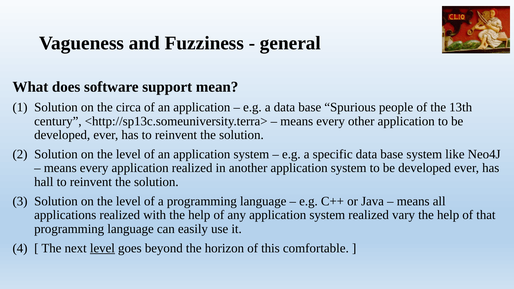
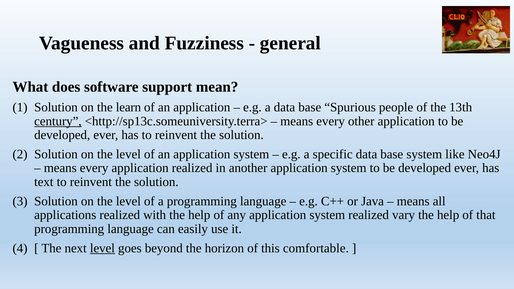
circa: circa -> learn
century underline: none -> present
hall: hall -> text
